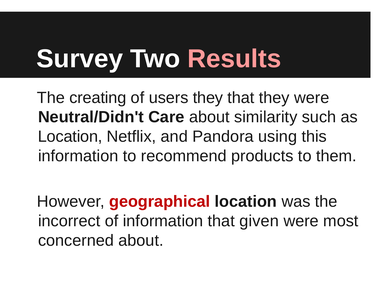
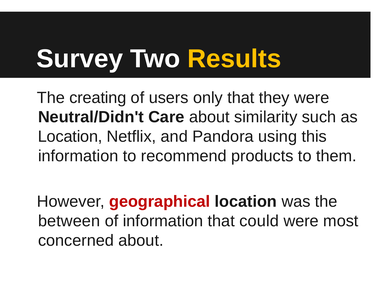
Results colour: pink -> yellow
users they: they -> only
incorrect: incorrect -> between
given: given -> could
